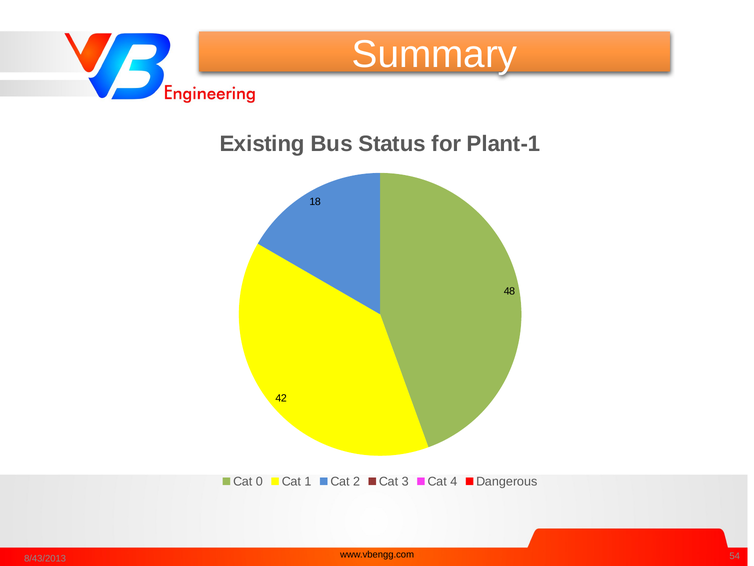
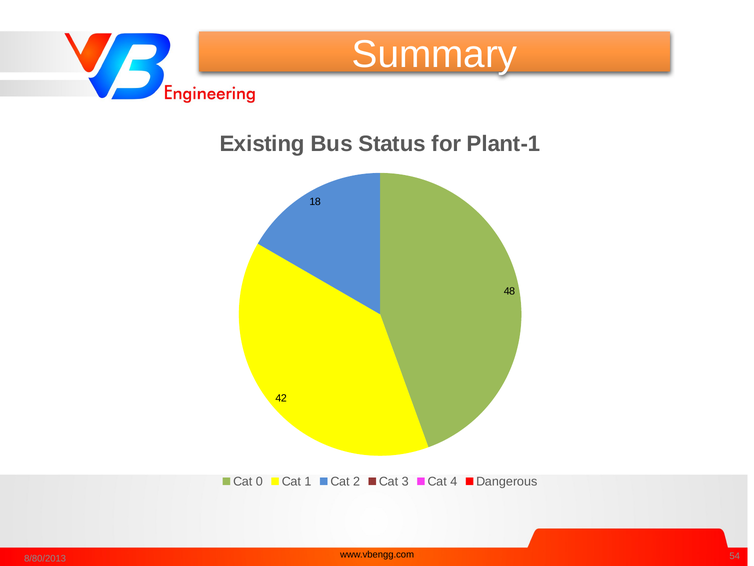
8/43/2013: 8/43/2013 -> 8/80/2013
